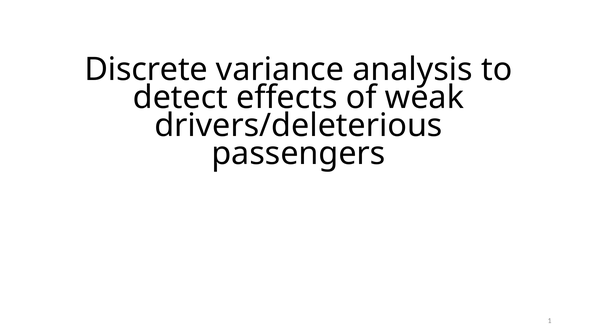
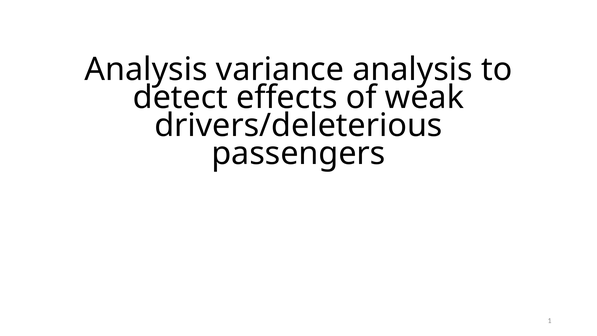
Discrete at (146, 70): Discrete -> Analysis
